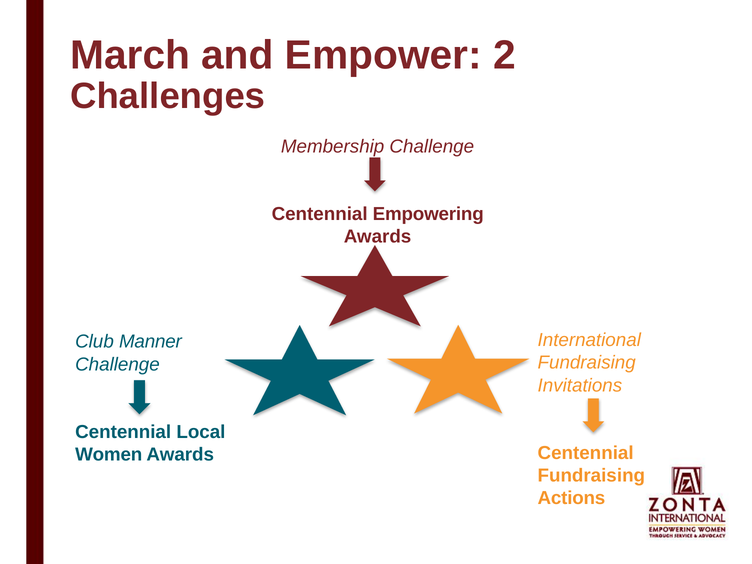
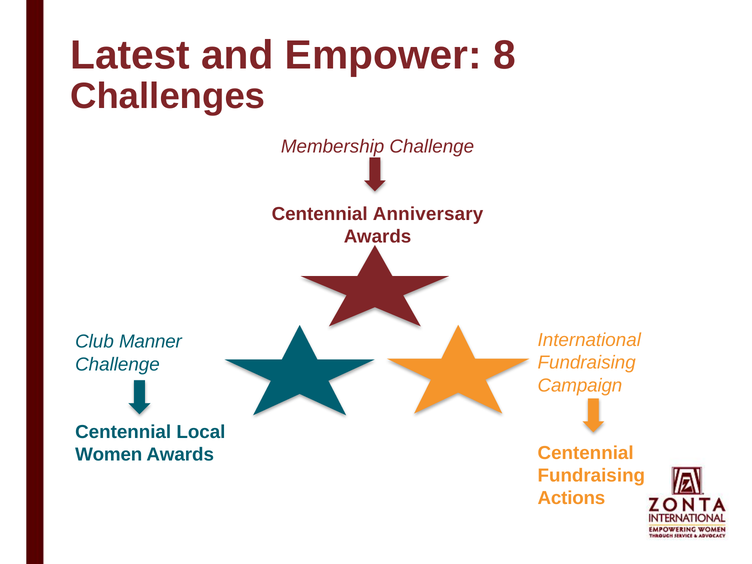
March: March -> Latest
2: 2 -> 8
Empowering: Empowering -> Anniversary
Invitations: Invitations -> Campaign
